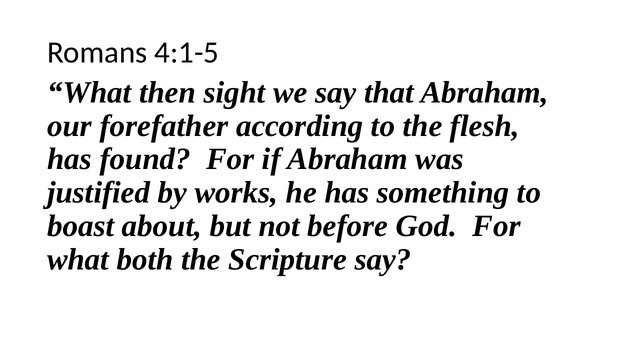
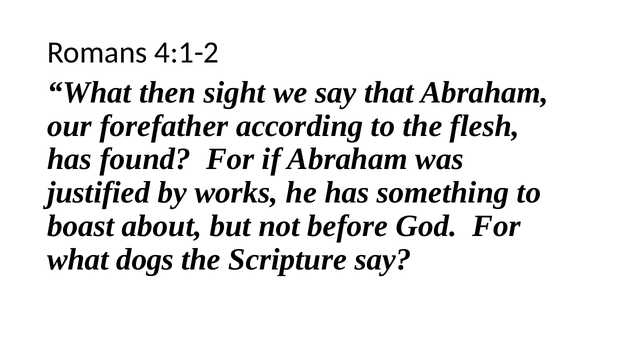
4:1-5: 4:1-5 -> 4:1-2
both: both -> dogs
